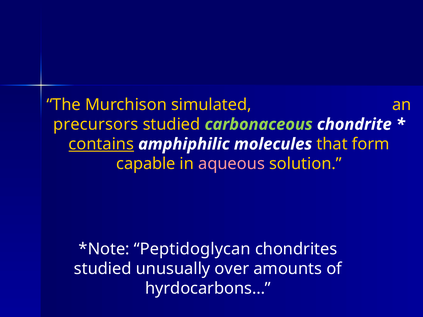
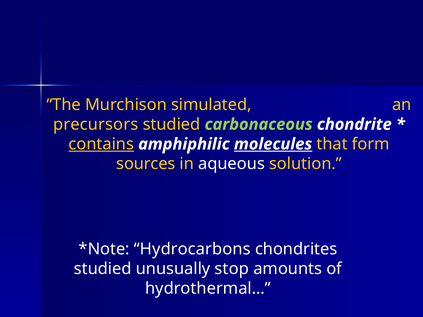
molecules underline: none -> present
capable: capable -> sources
aqueous colour: pink -> white
Peptidoglycan: Peptidoglycan -> Hydrocarbons
over: over -> stop
hyrdocarbons…: hyrdocarbons… -> hydrothermal…
